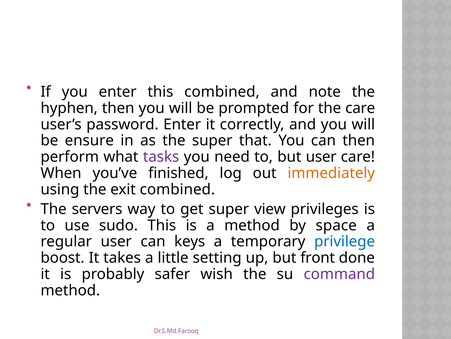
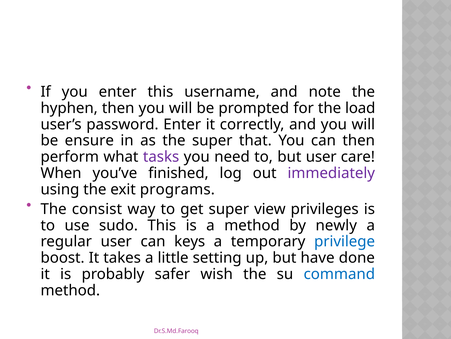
this combined: combined -> username
the care: care -> load
immediately colour: orange -> purple
exit combined: combined -> programs
servers: servers -> consist
space: space -> newly
front: front -> have
command colour: purple -> blue
